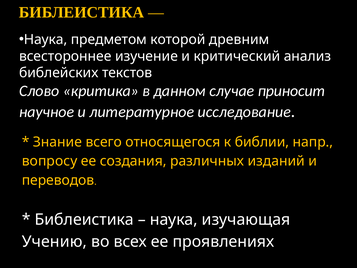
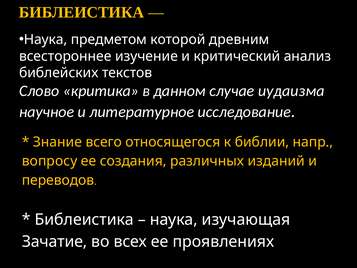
приносит: приносит -> иудаизма
Учению: Учению -> Зачатие
